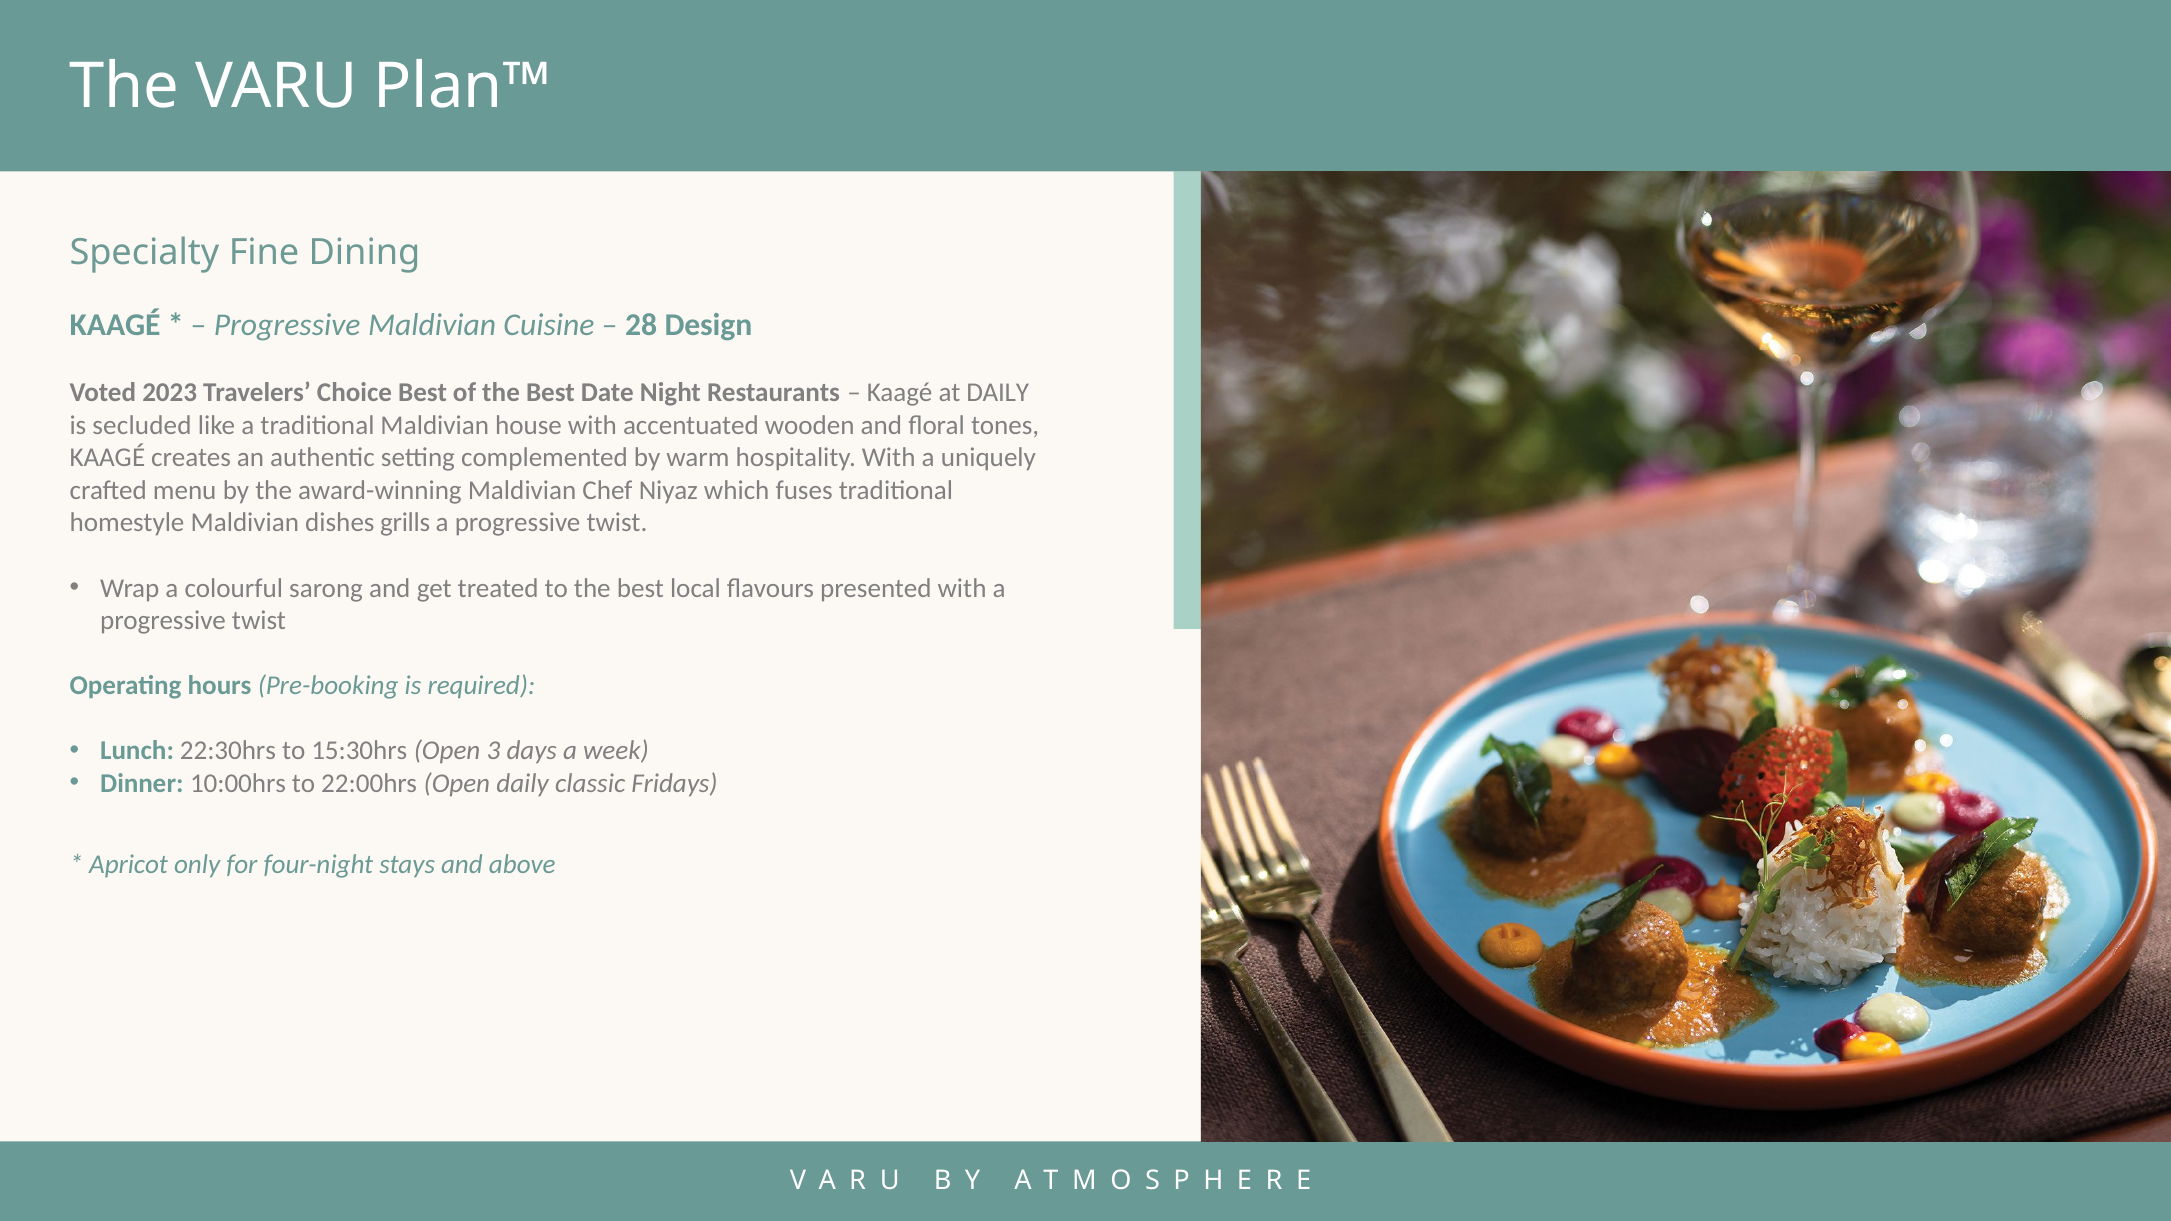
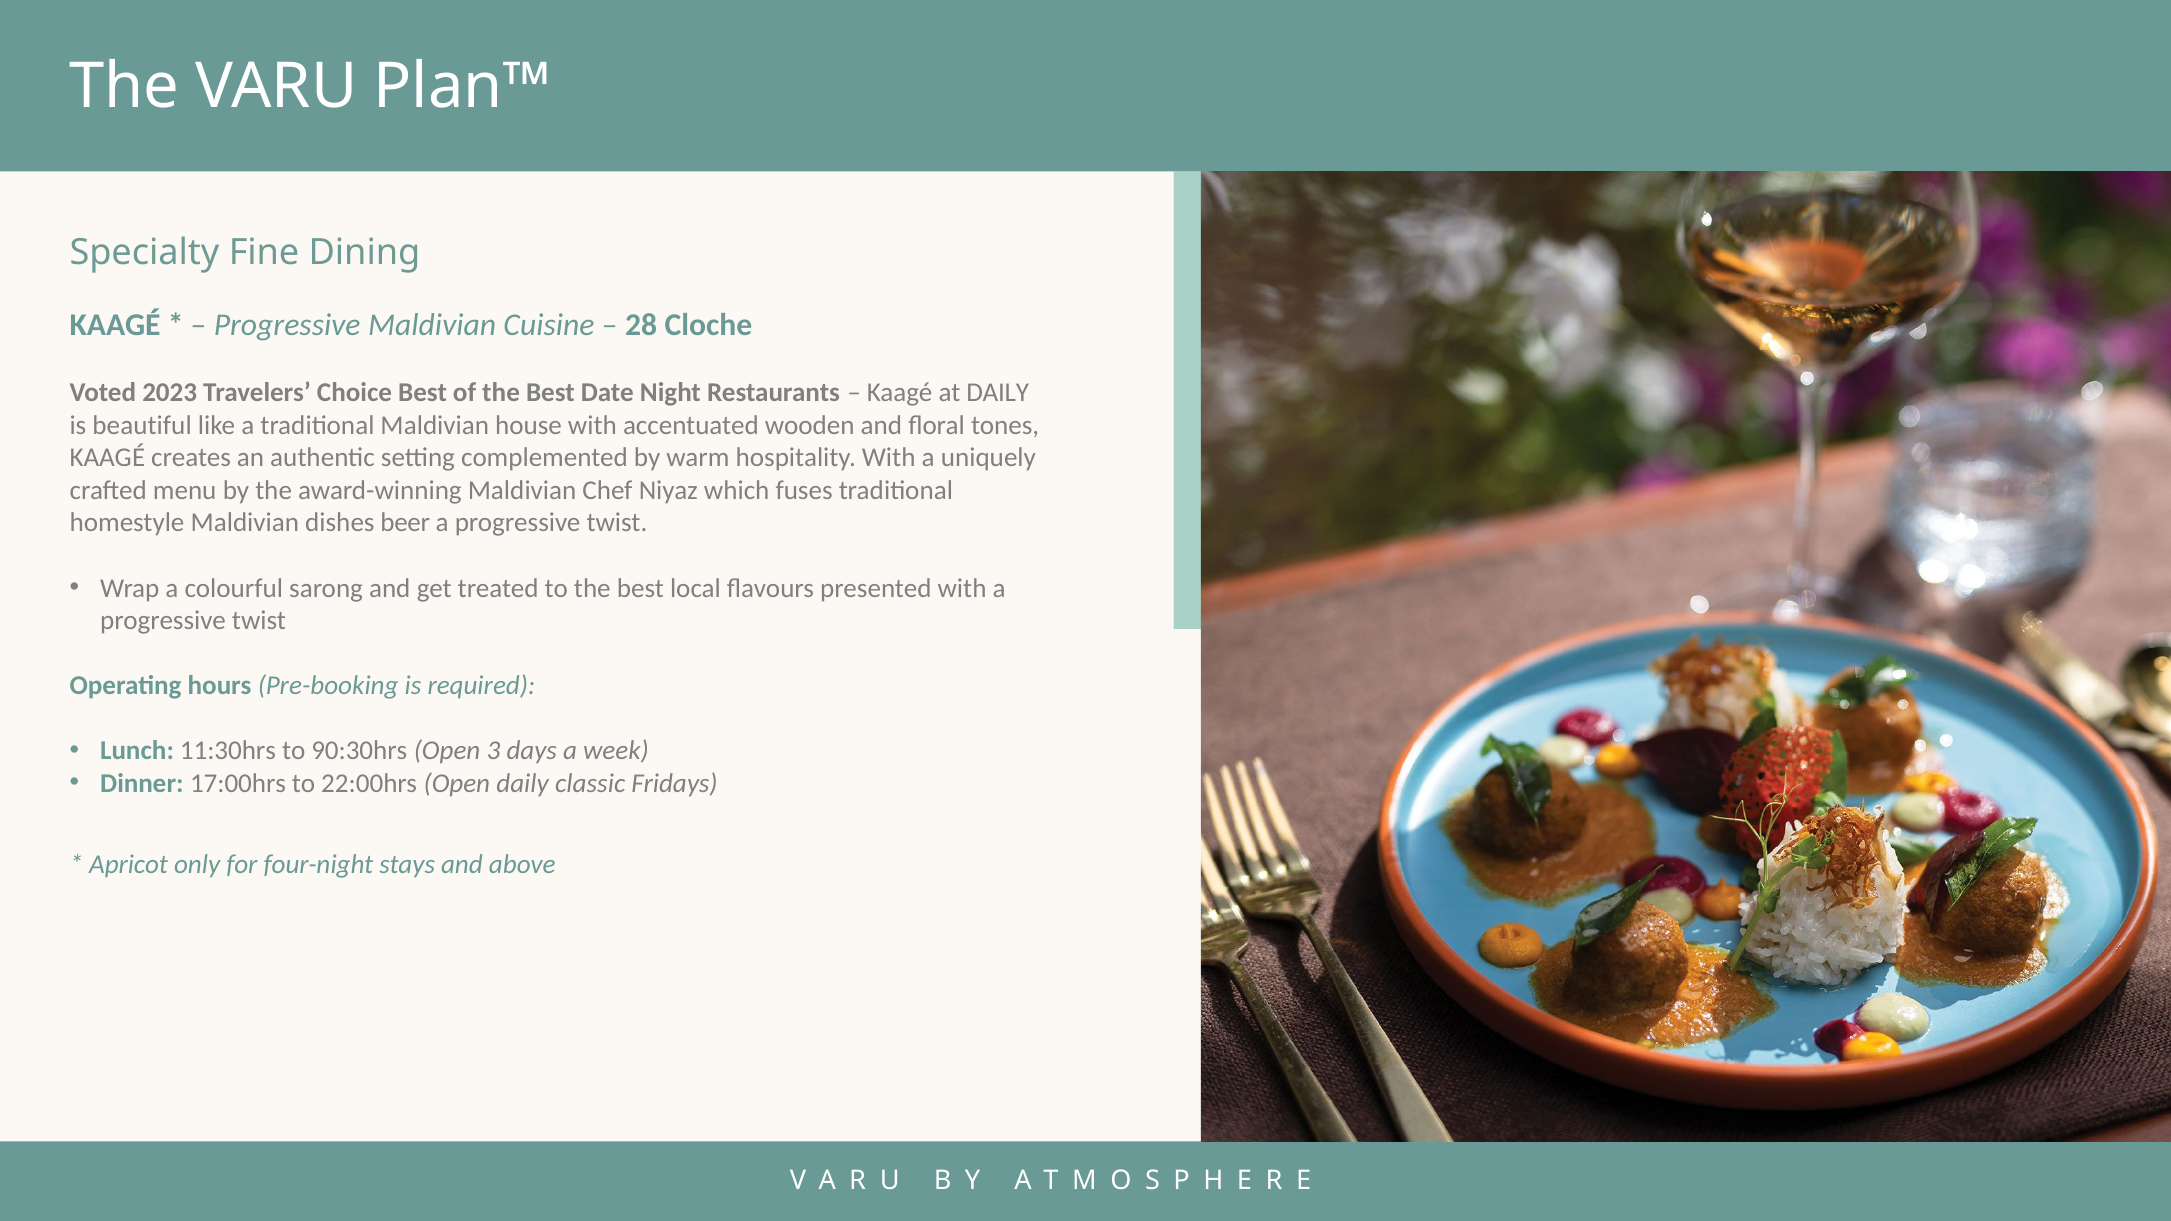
Design: Design -> Cloche
secluded: secluded -> beautiful
grills: grills -> beer
22:30hrs: 22:30hrs -> 11:30hrs
15:30hrs: 15:30hrs -> 90:30hrs
10:00hrs: 10:00hrs -> 17:00hrs
